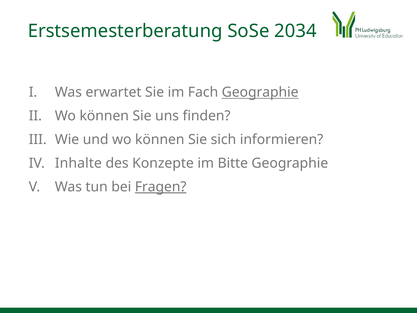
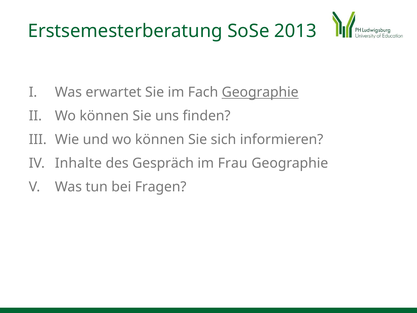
2034: 2034 -> 2013
Konzepte: Konzepte -> Gespräch
Bitte: Bitte -> Frau
Fragen underline: present -> none
